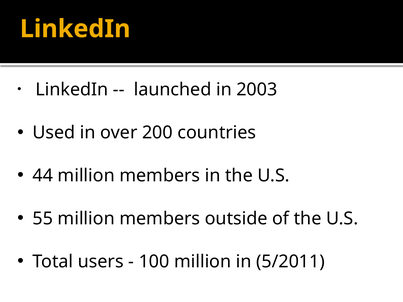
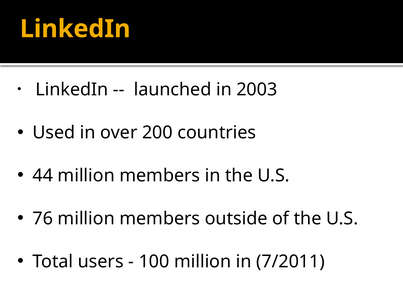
55: 55 -> 76
5/2011: 5/2011 -> 7/2011
